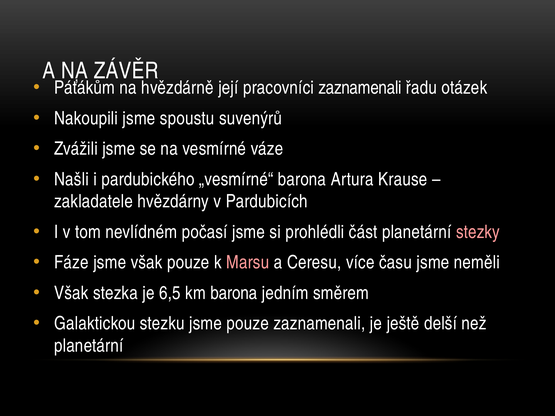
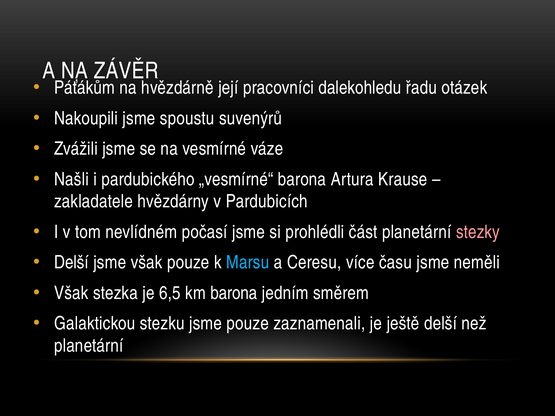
pracovníci zaznamenali: zaznamenali -> dalekohledu
Fáze at (71, 263): Fáze -> Delší
Marsu colour: pink -> light blue
